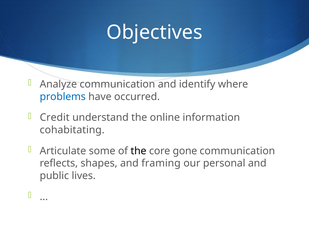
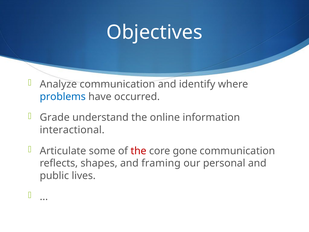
Credit: Credit -> Grade
cohabitating: cohabitating -> interactional
the at (138, 151) colour: black -> red
